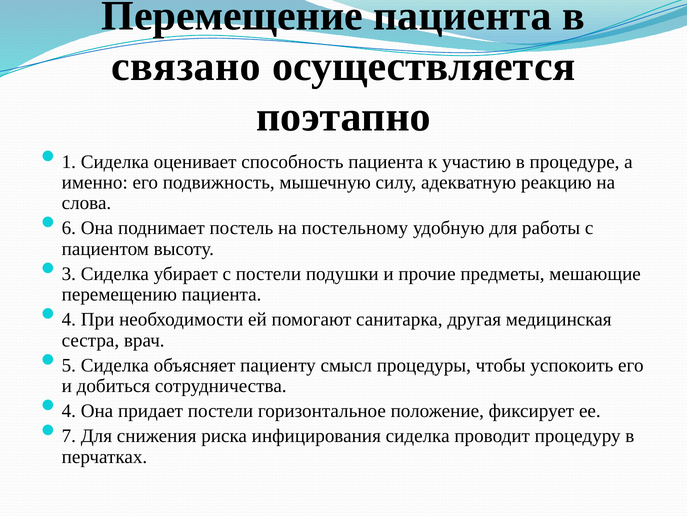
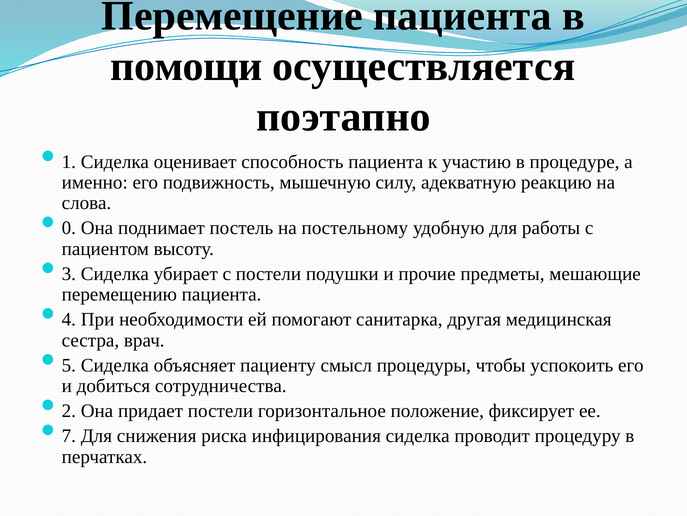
связано: связано -> помощи
6: 6 -> 0
4 at (69, 410): 4 -> 2
